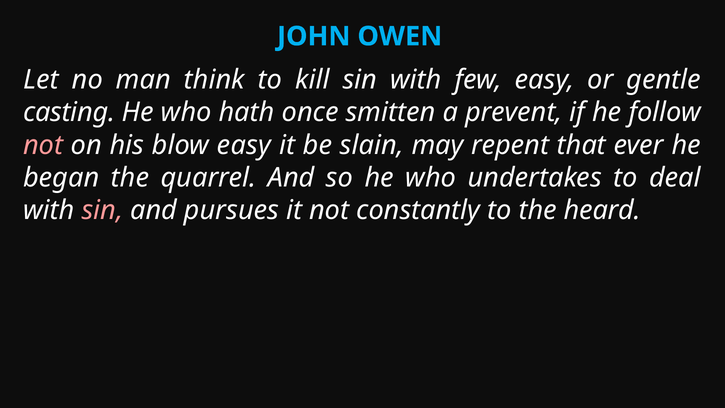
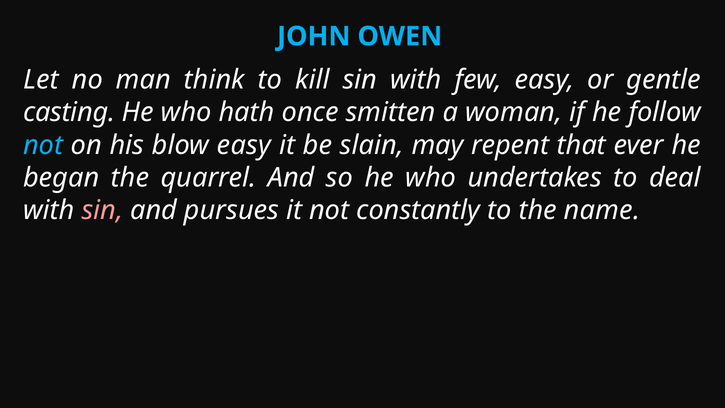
prevent: prevent -> woman
not at (43, 145) colour: pink -> light blue
heard: heard -> name
